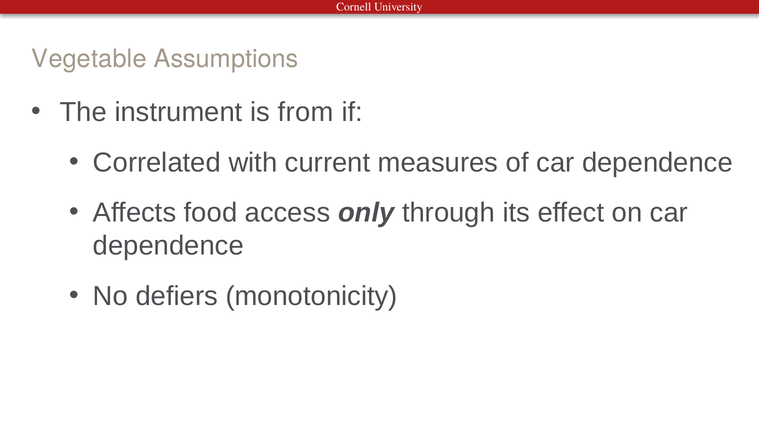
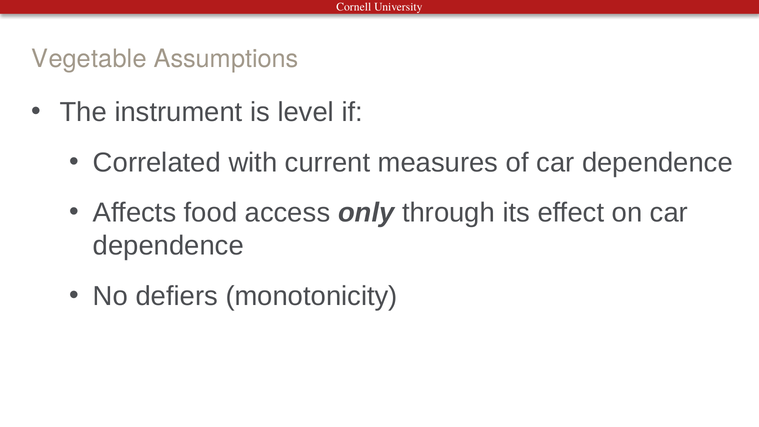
from: from -> level
